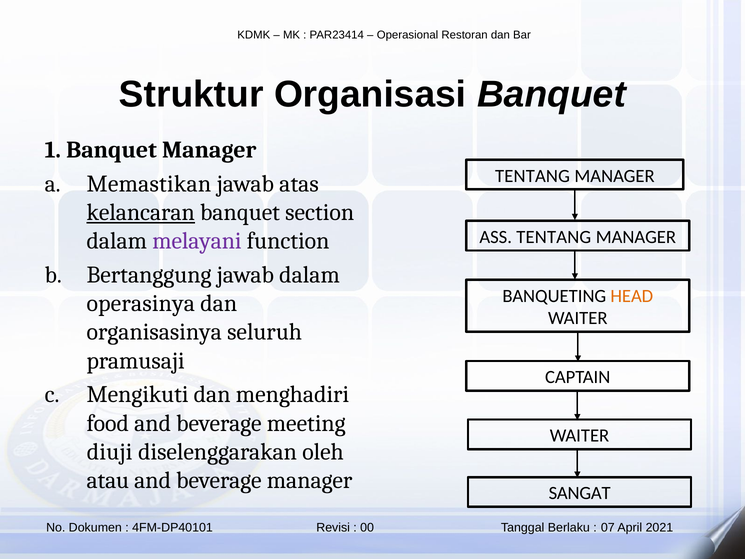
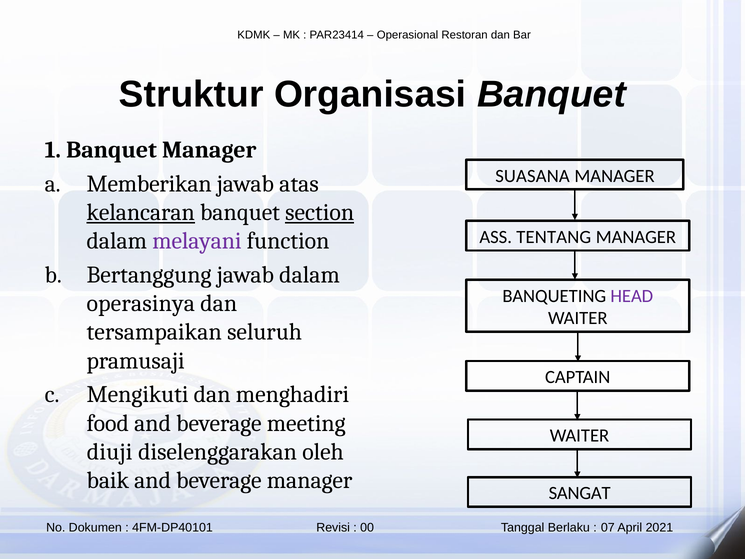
TENTANG at (532, 176): TENTANG -> SUASANA
Memastikan: Memastikan -> Memberikan
section underline: none -> present
HEAD colour: orange -> purple
organisasinya: organisasinya -> tersampaikan
atau: atau -> baik
